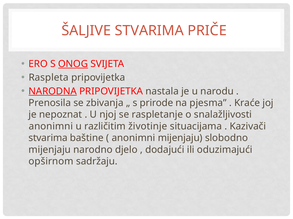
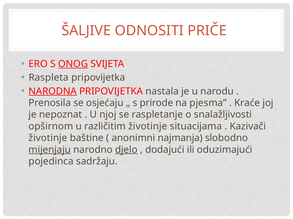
ŠALJIVE STVARIMA: STVARIMA -> ODNOSITI
zbivanja: zbivanja -> osjećaju
anonimni at (51, 127): anonimni -> opširnom
stvarima at (48, 138): stvarima -> životinje
anonimni mijenjaju: mijenjaju -> najmanja
mijenjaju at (50, 150) underline: none -> present
djelo underline: none -> present
opširnom: opširnom -> pojedinca
